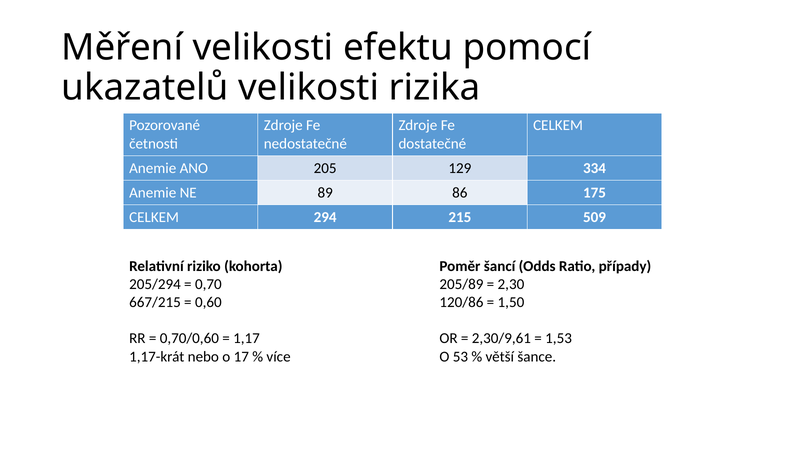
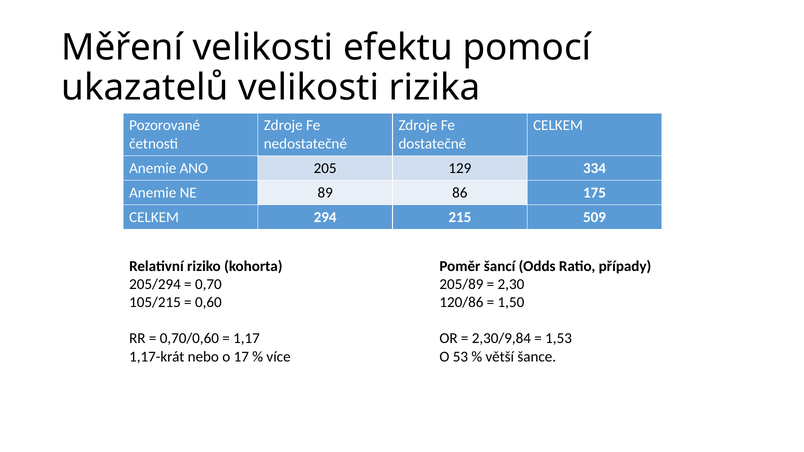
667/215: 667/215 -> 105/215
2,30/9,61: 2,30/9,61 -> 2,30/9,84
